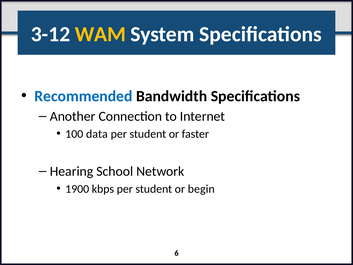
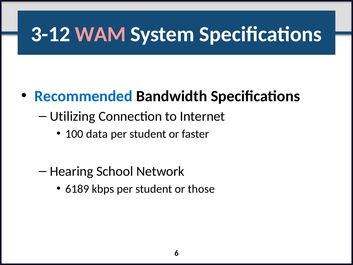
WAM colour: yellow -> pink
Another: Another -> Utilizing
1900: 1900 -> 6189
begin: begin -> those
